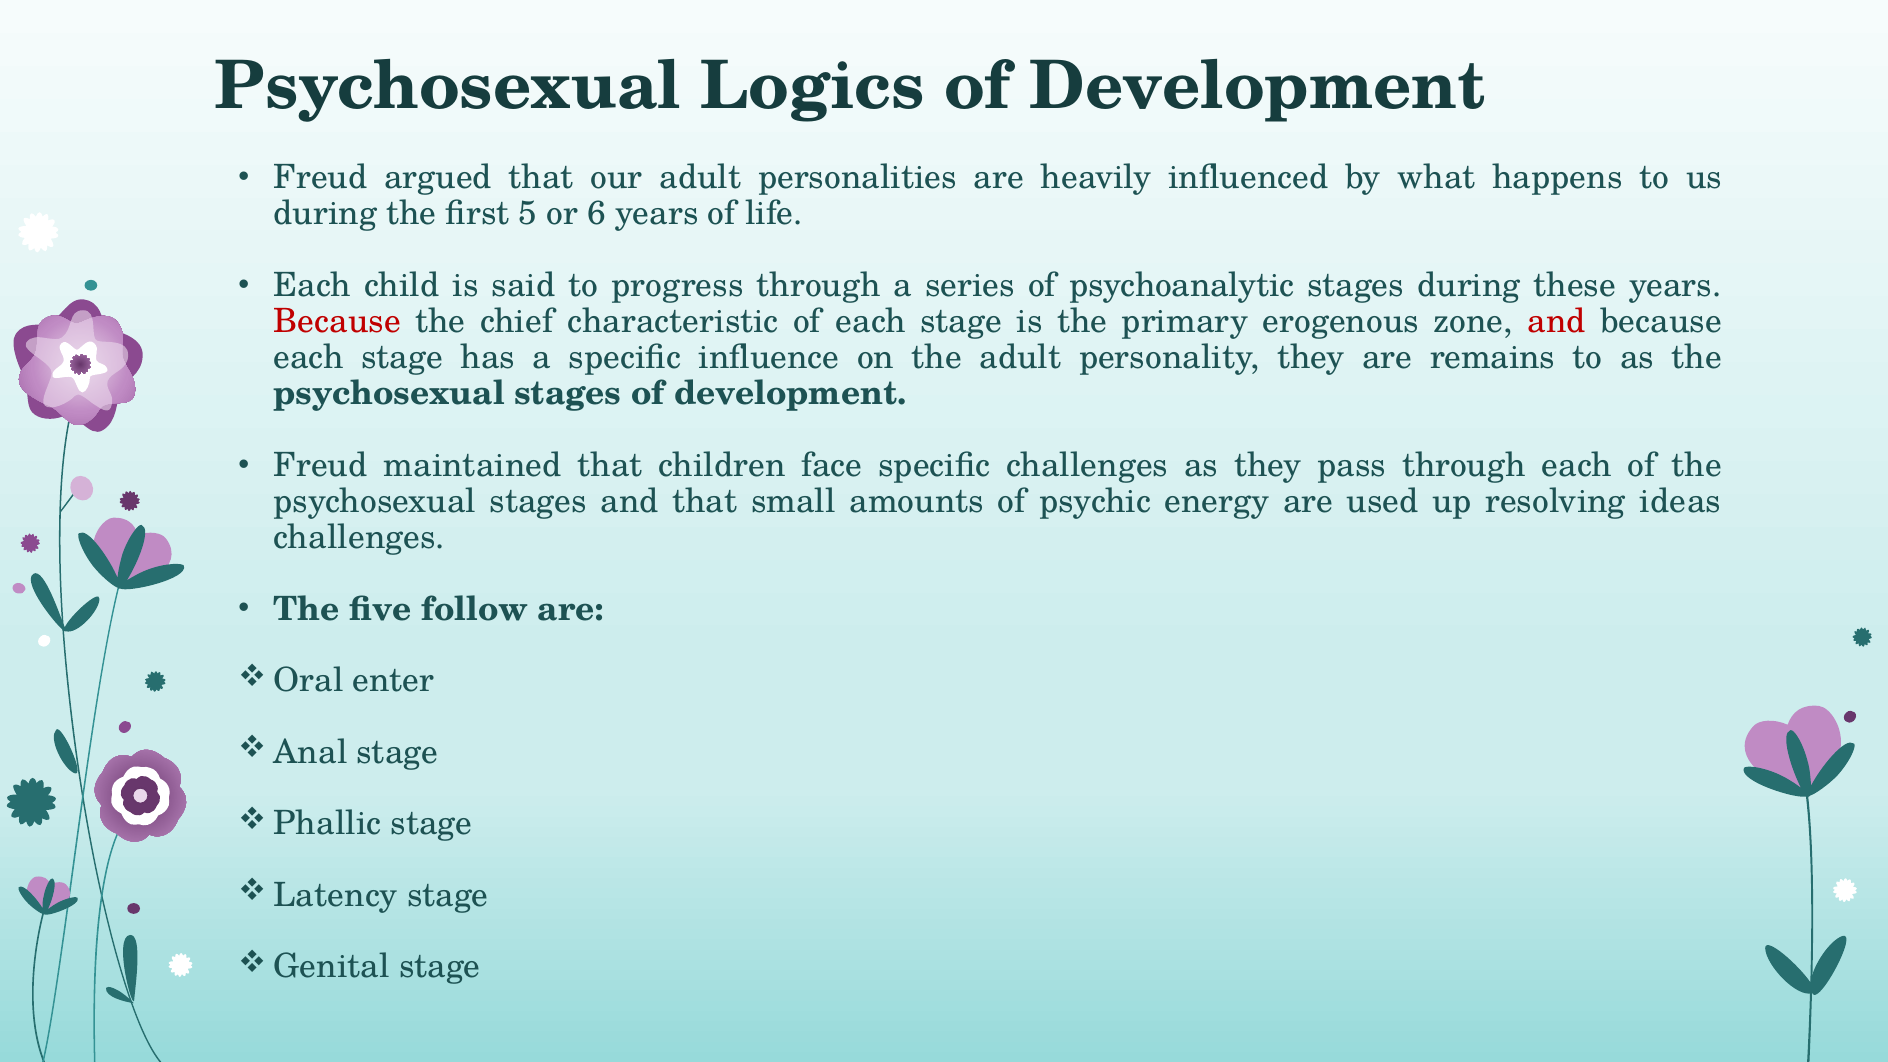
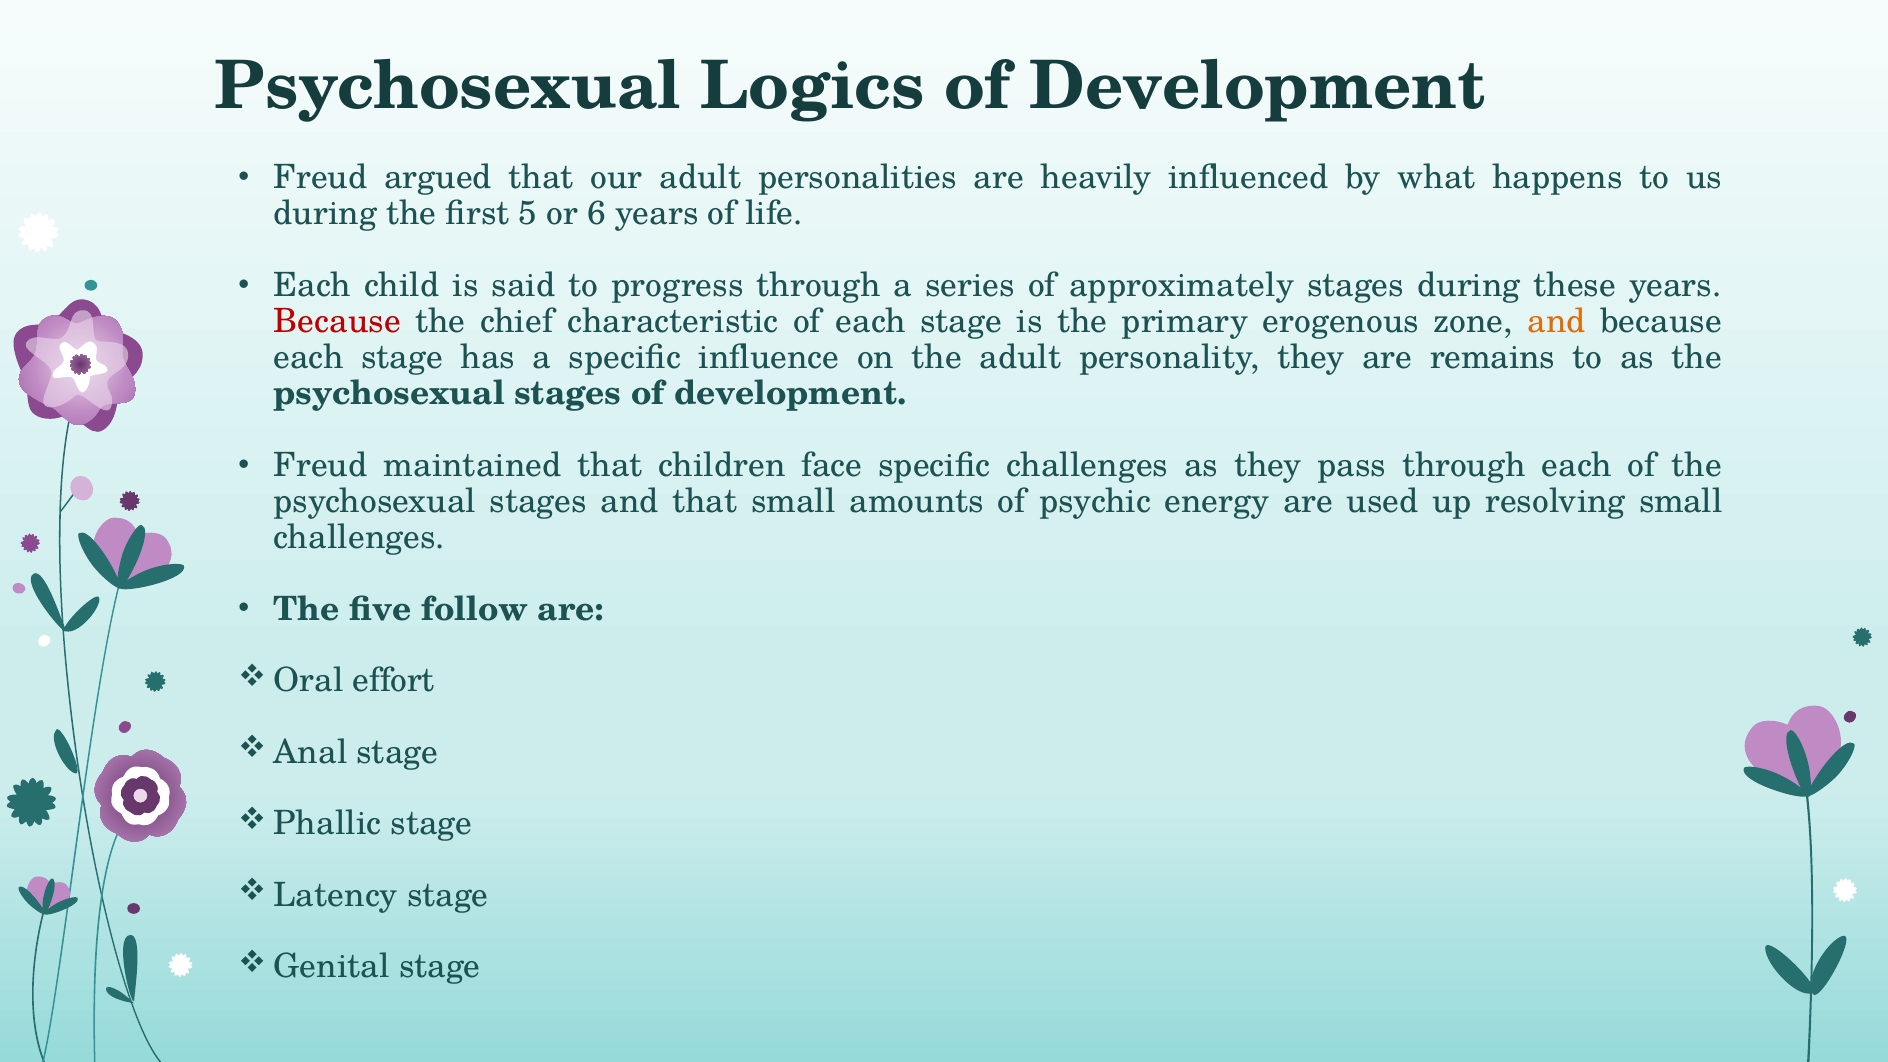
psychoanalytic: psychoanalytic -> approximately
and at (1557, 321) colour: red -> orange
resolving ideas: ideas -> small
enter: enter -> effort
